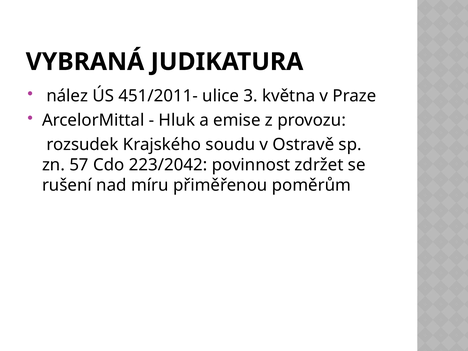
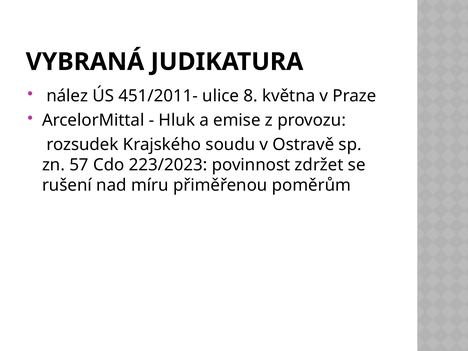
3: 3 -> 8
223/2042: 223/2042 -> 223/2023
